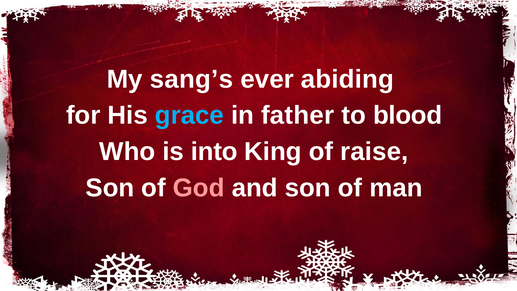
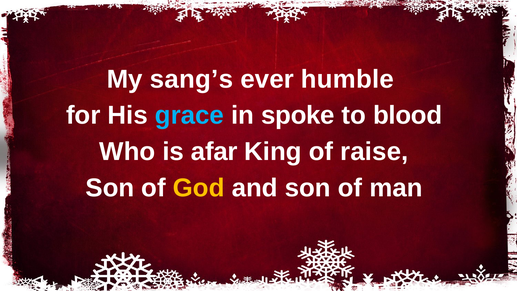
abiding: abiding -> humble
father: father -> spoke
into: into -> afar
God colour: pink -> yellow
